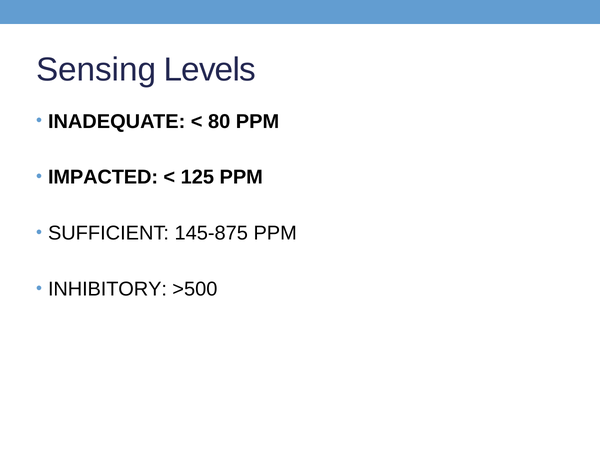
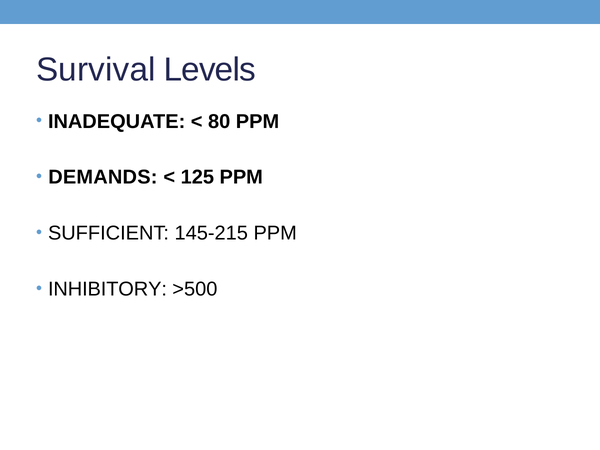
Sensing: Sensing -> Survival
IMPACTED: IMPACTED -> DEMANDS
145-875: 145-875 -> 145-215
